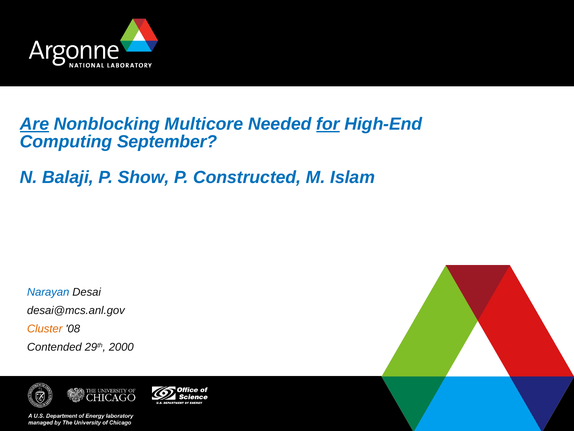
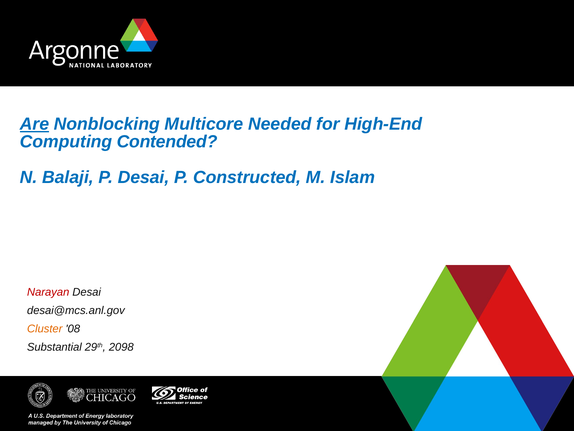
for underline: present -> none
September: September -> Contended
P Show: Show -> Desai
Narayan colour: blue -> red
Contended: Contended -> Substantial
2000: 2000 -> 2098
